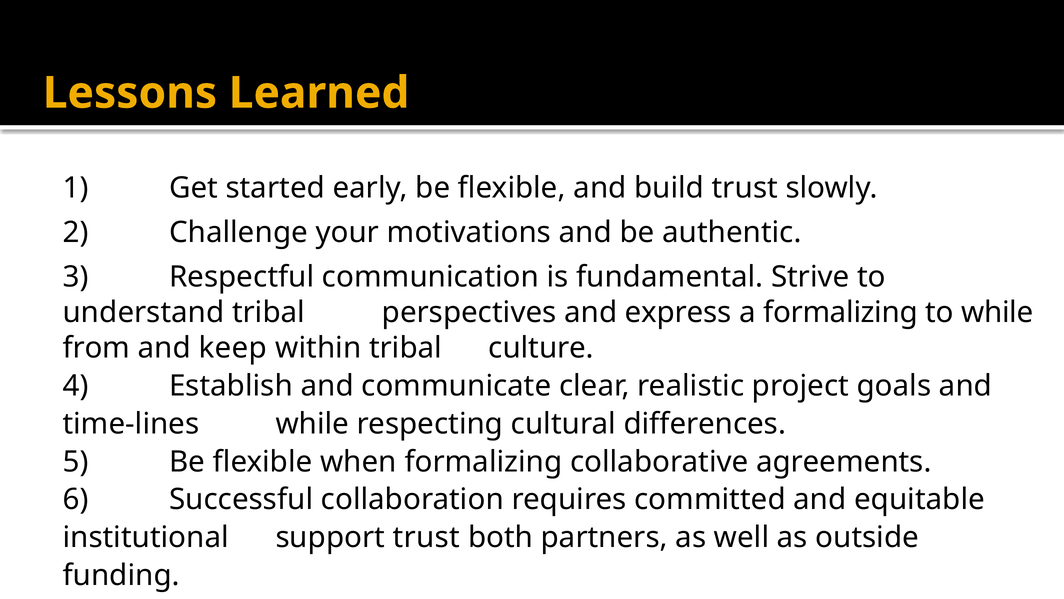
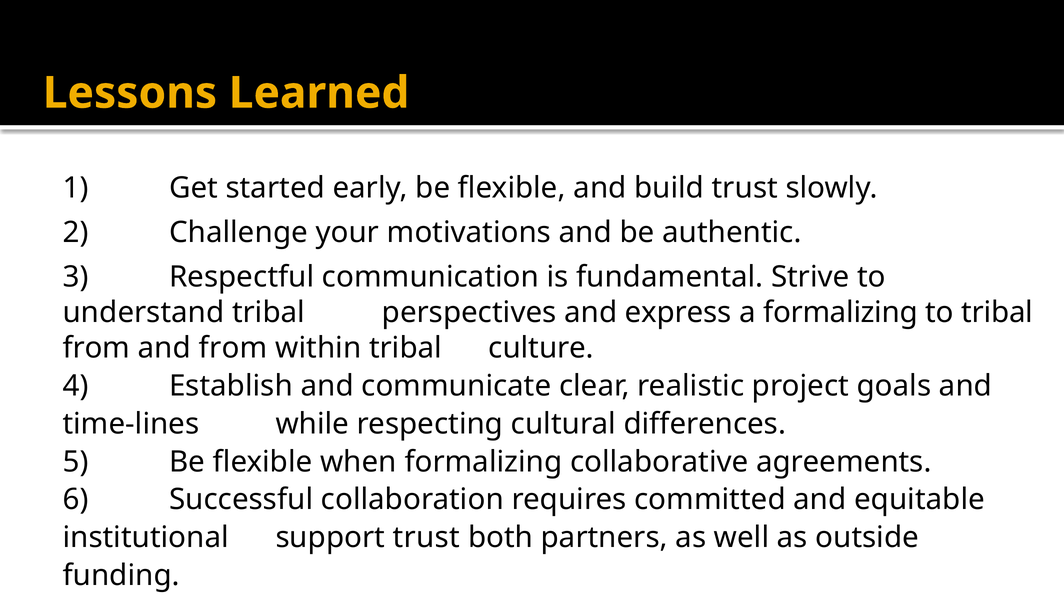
to while: while -> tribal
and keep: keep -> from
